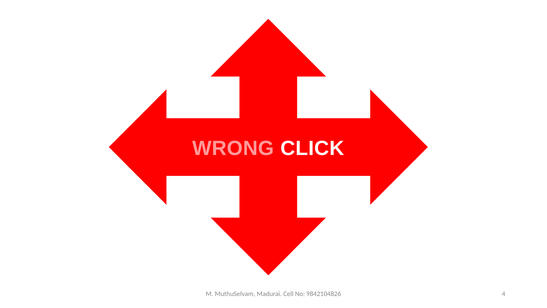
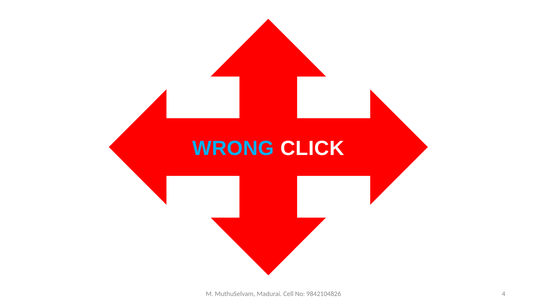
WRONG colour: pink -> light blue
